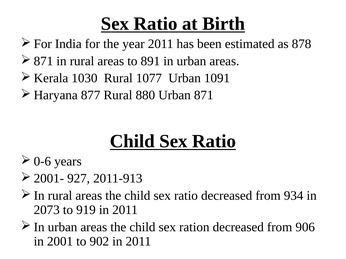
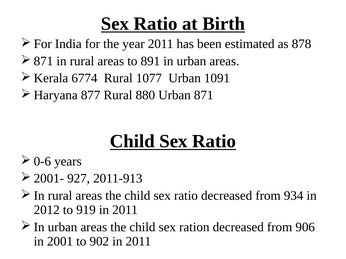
1030: 1030 -> 6774
2073: 2073 -> 2012
